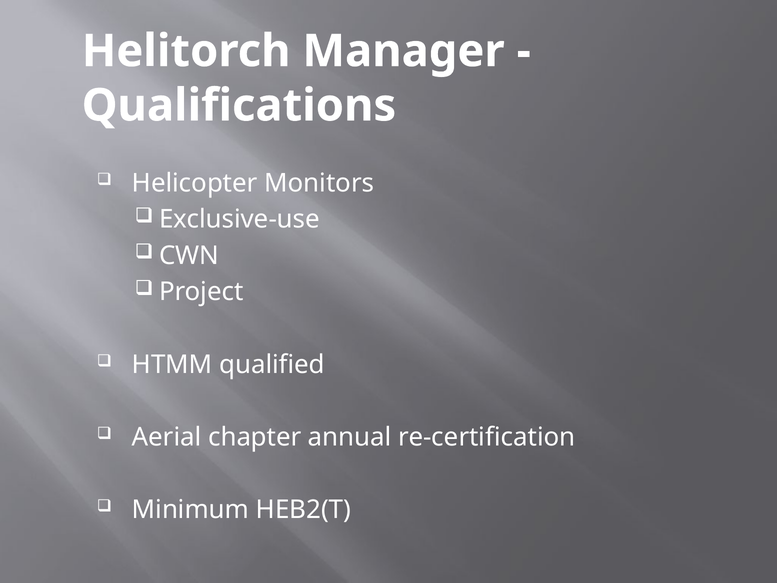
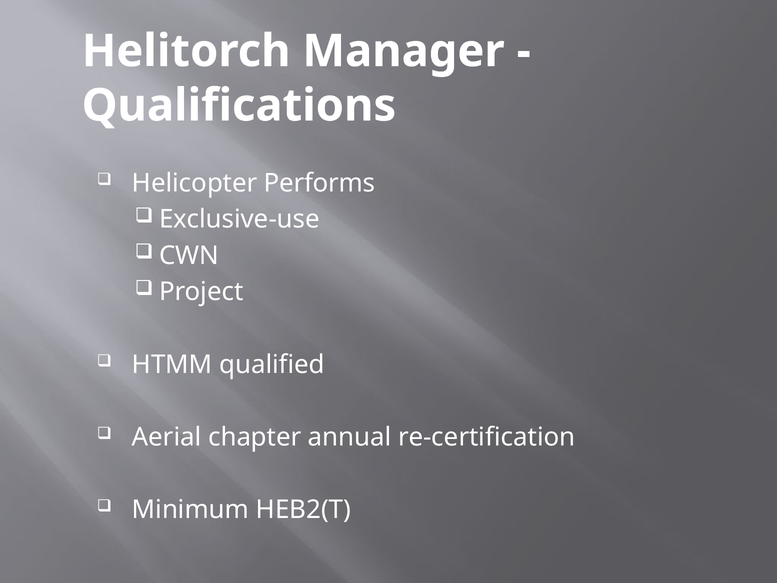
Monitors: Monitors -> Performs
